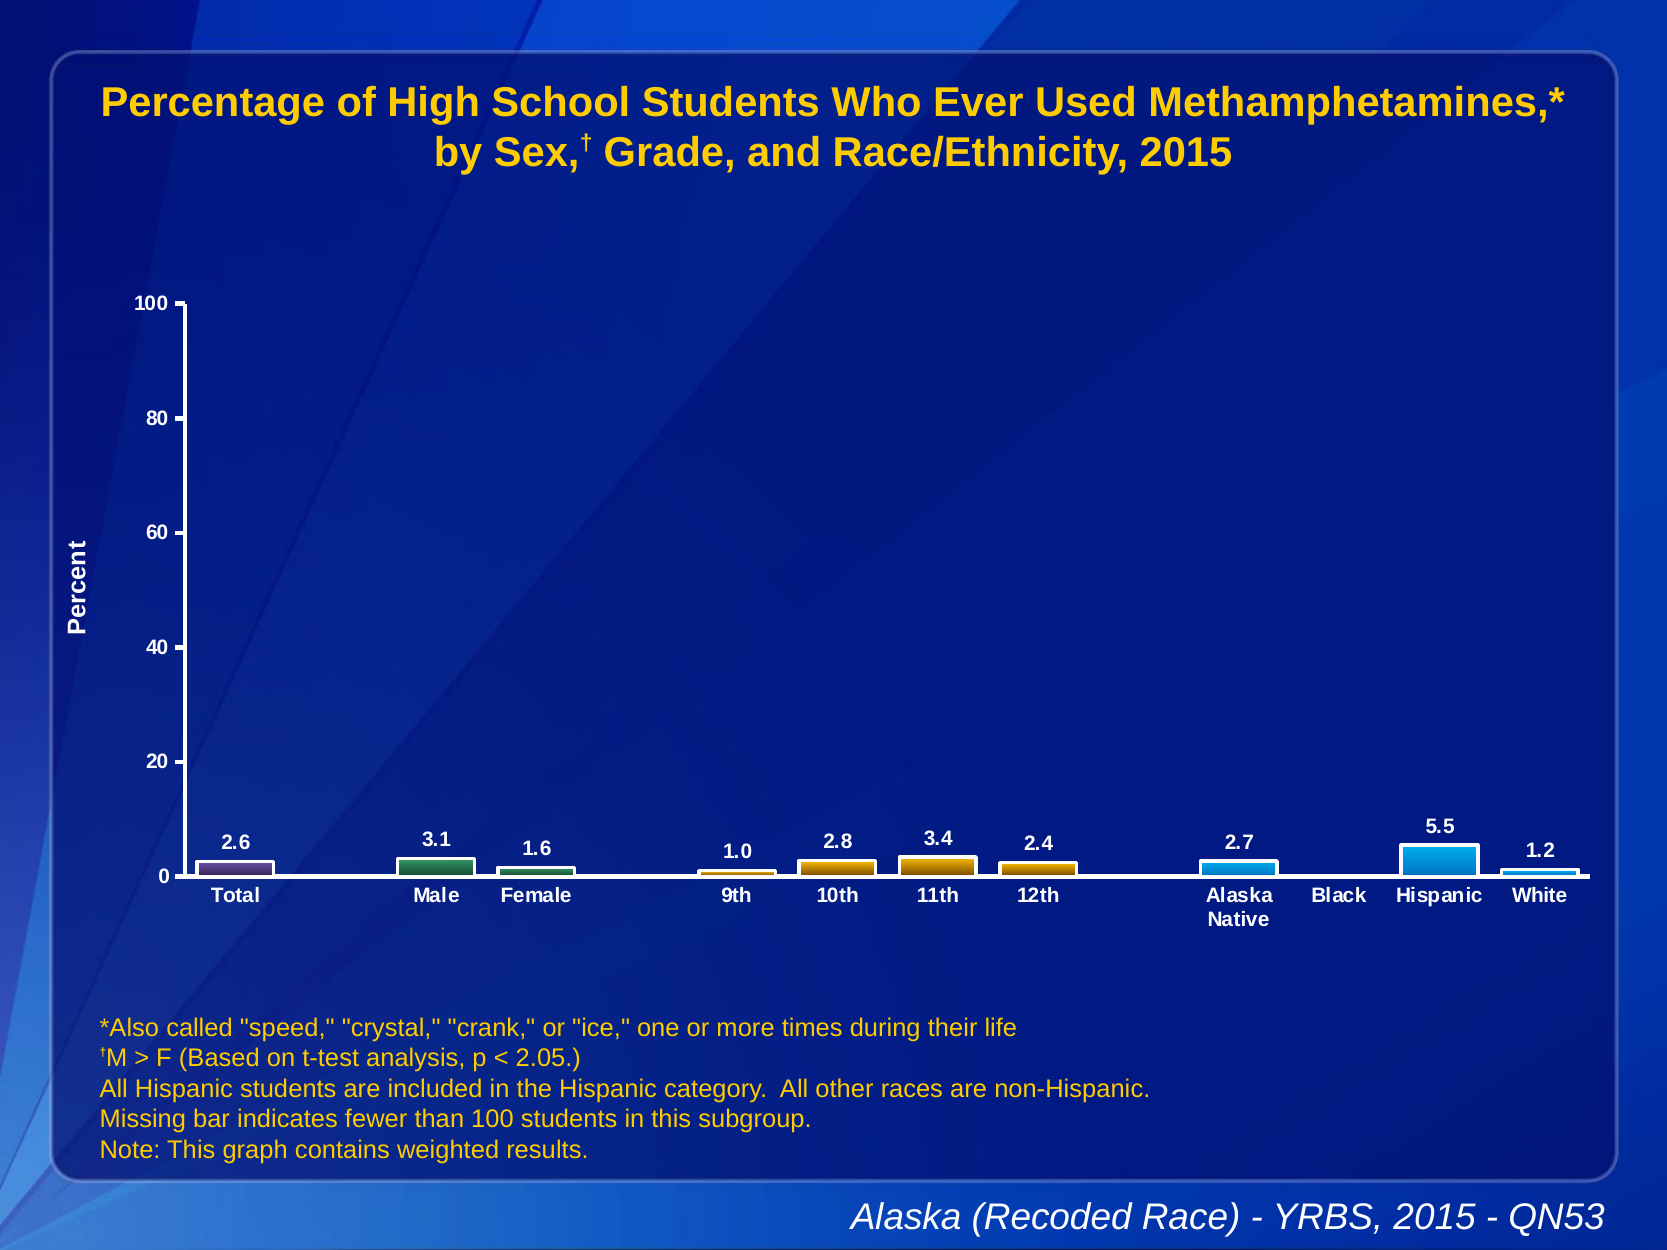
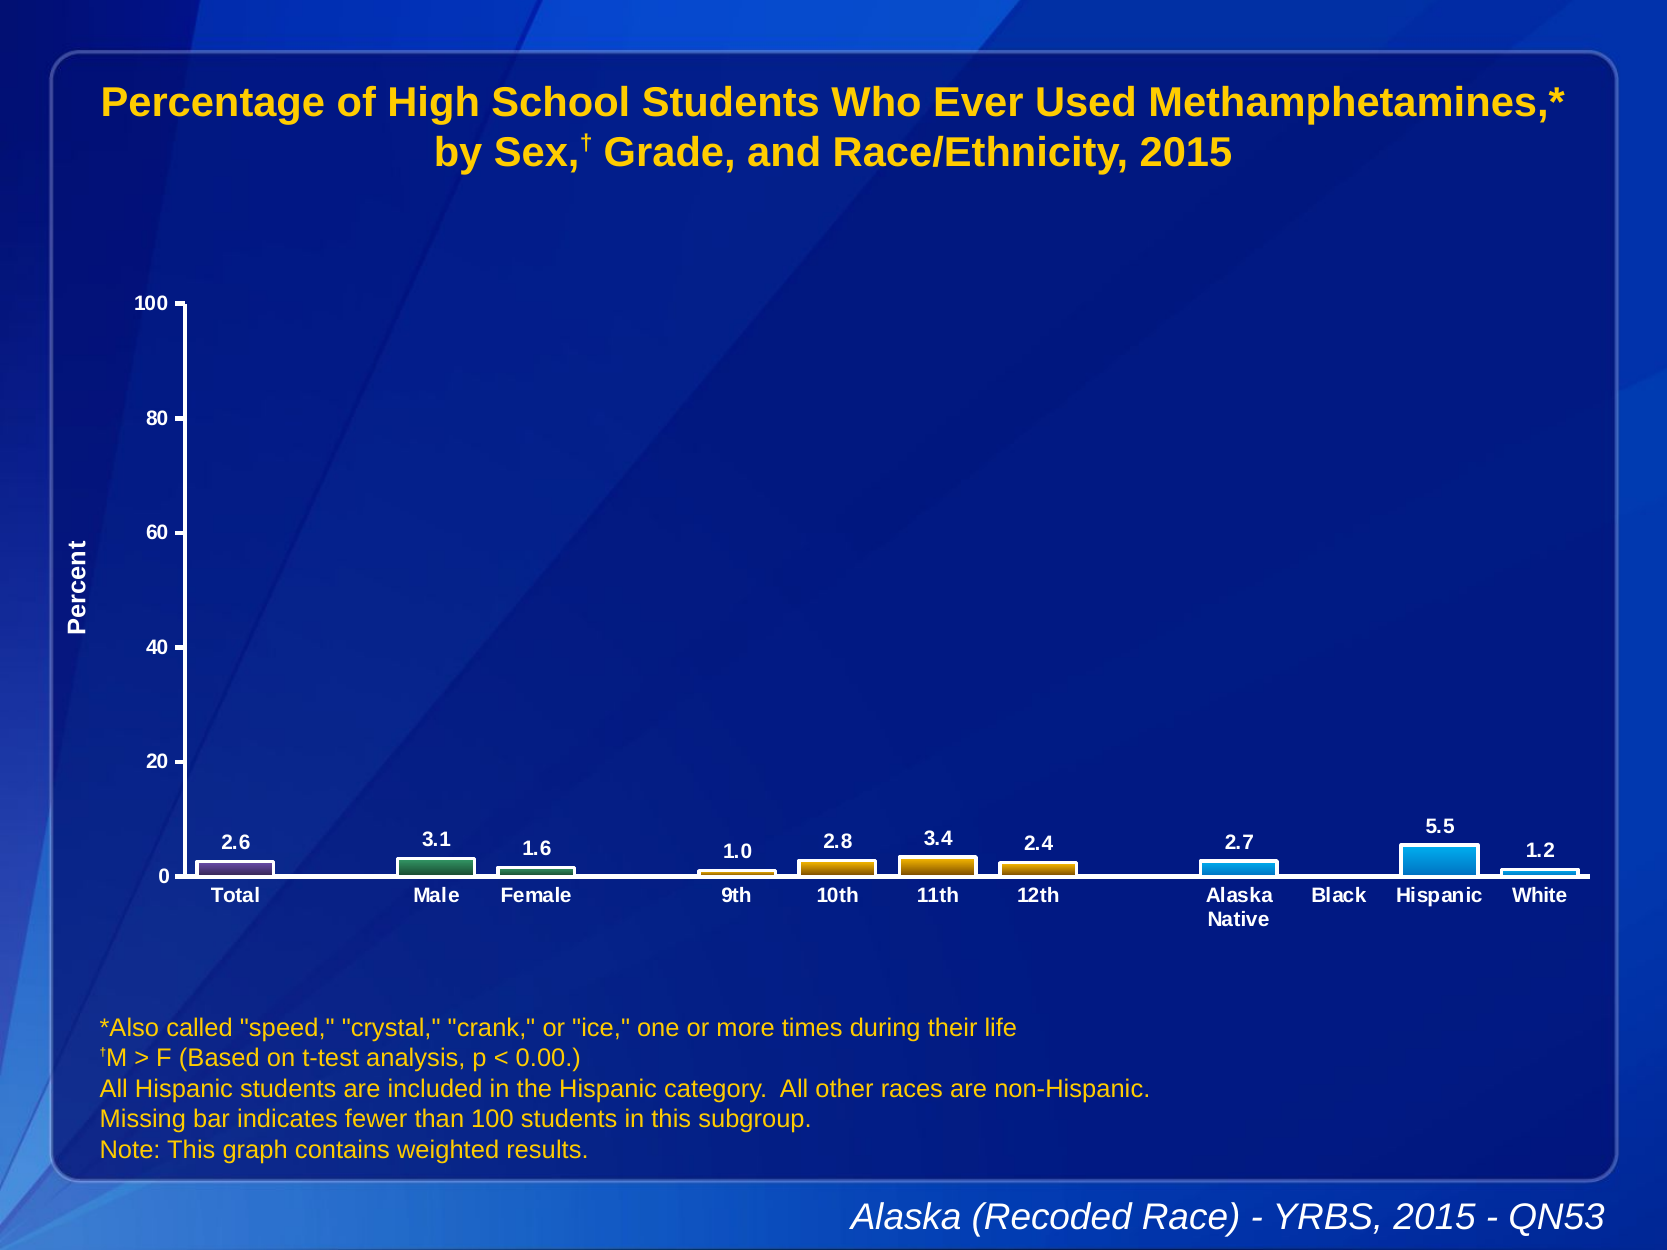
2.05: 2.05 -> 0.00
